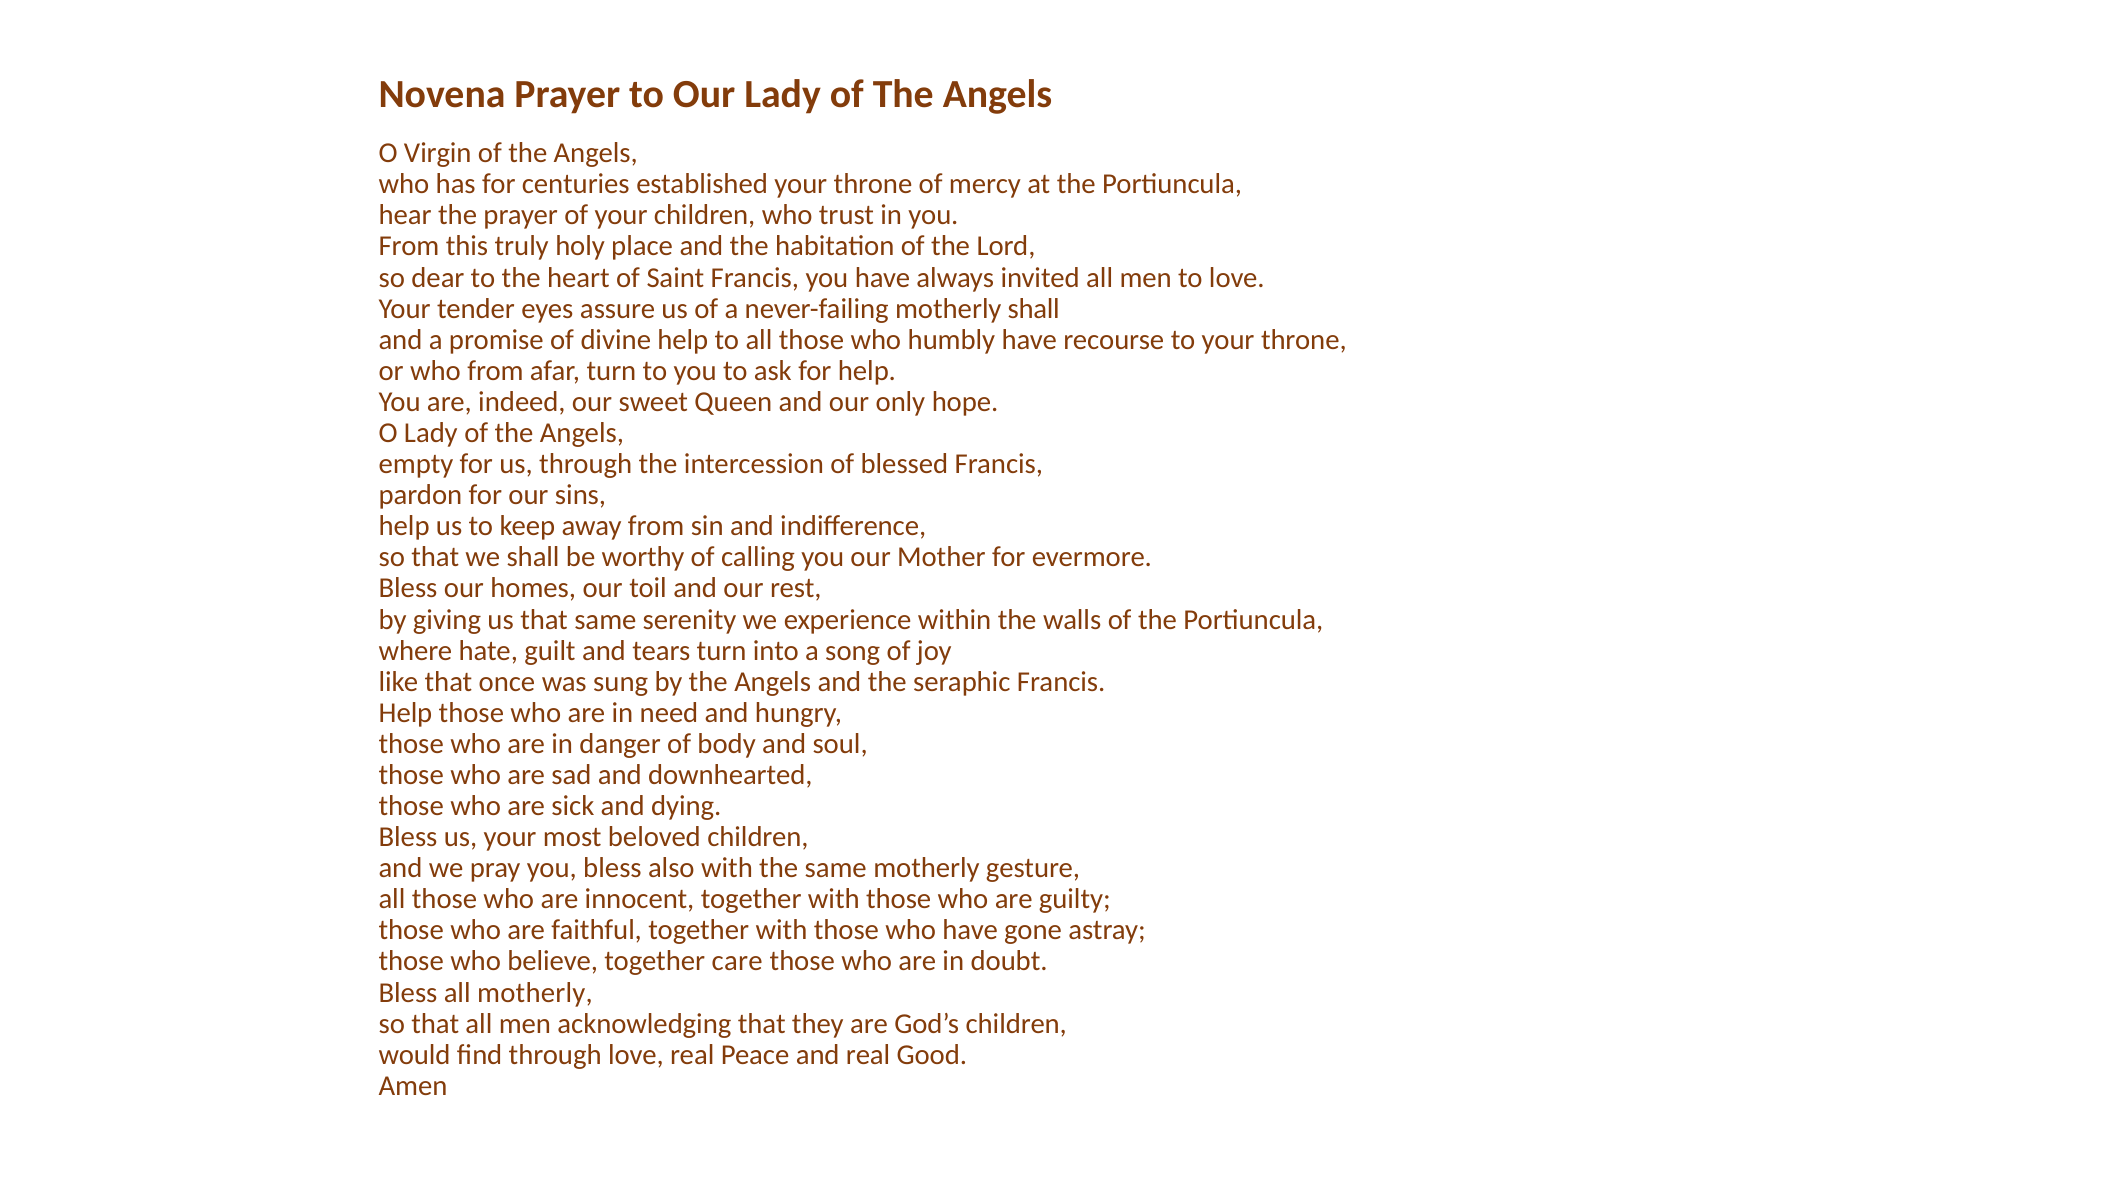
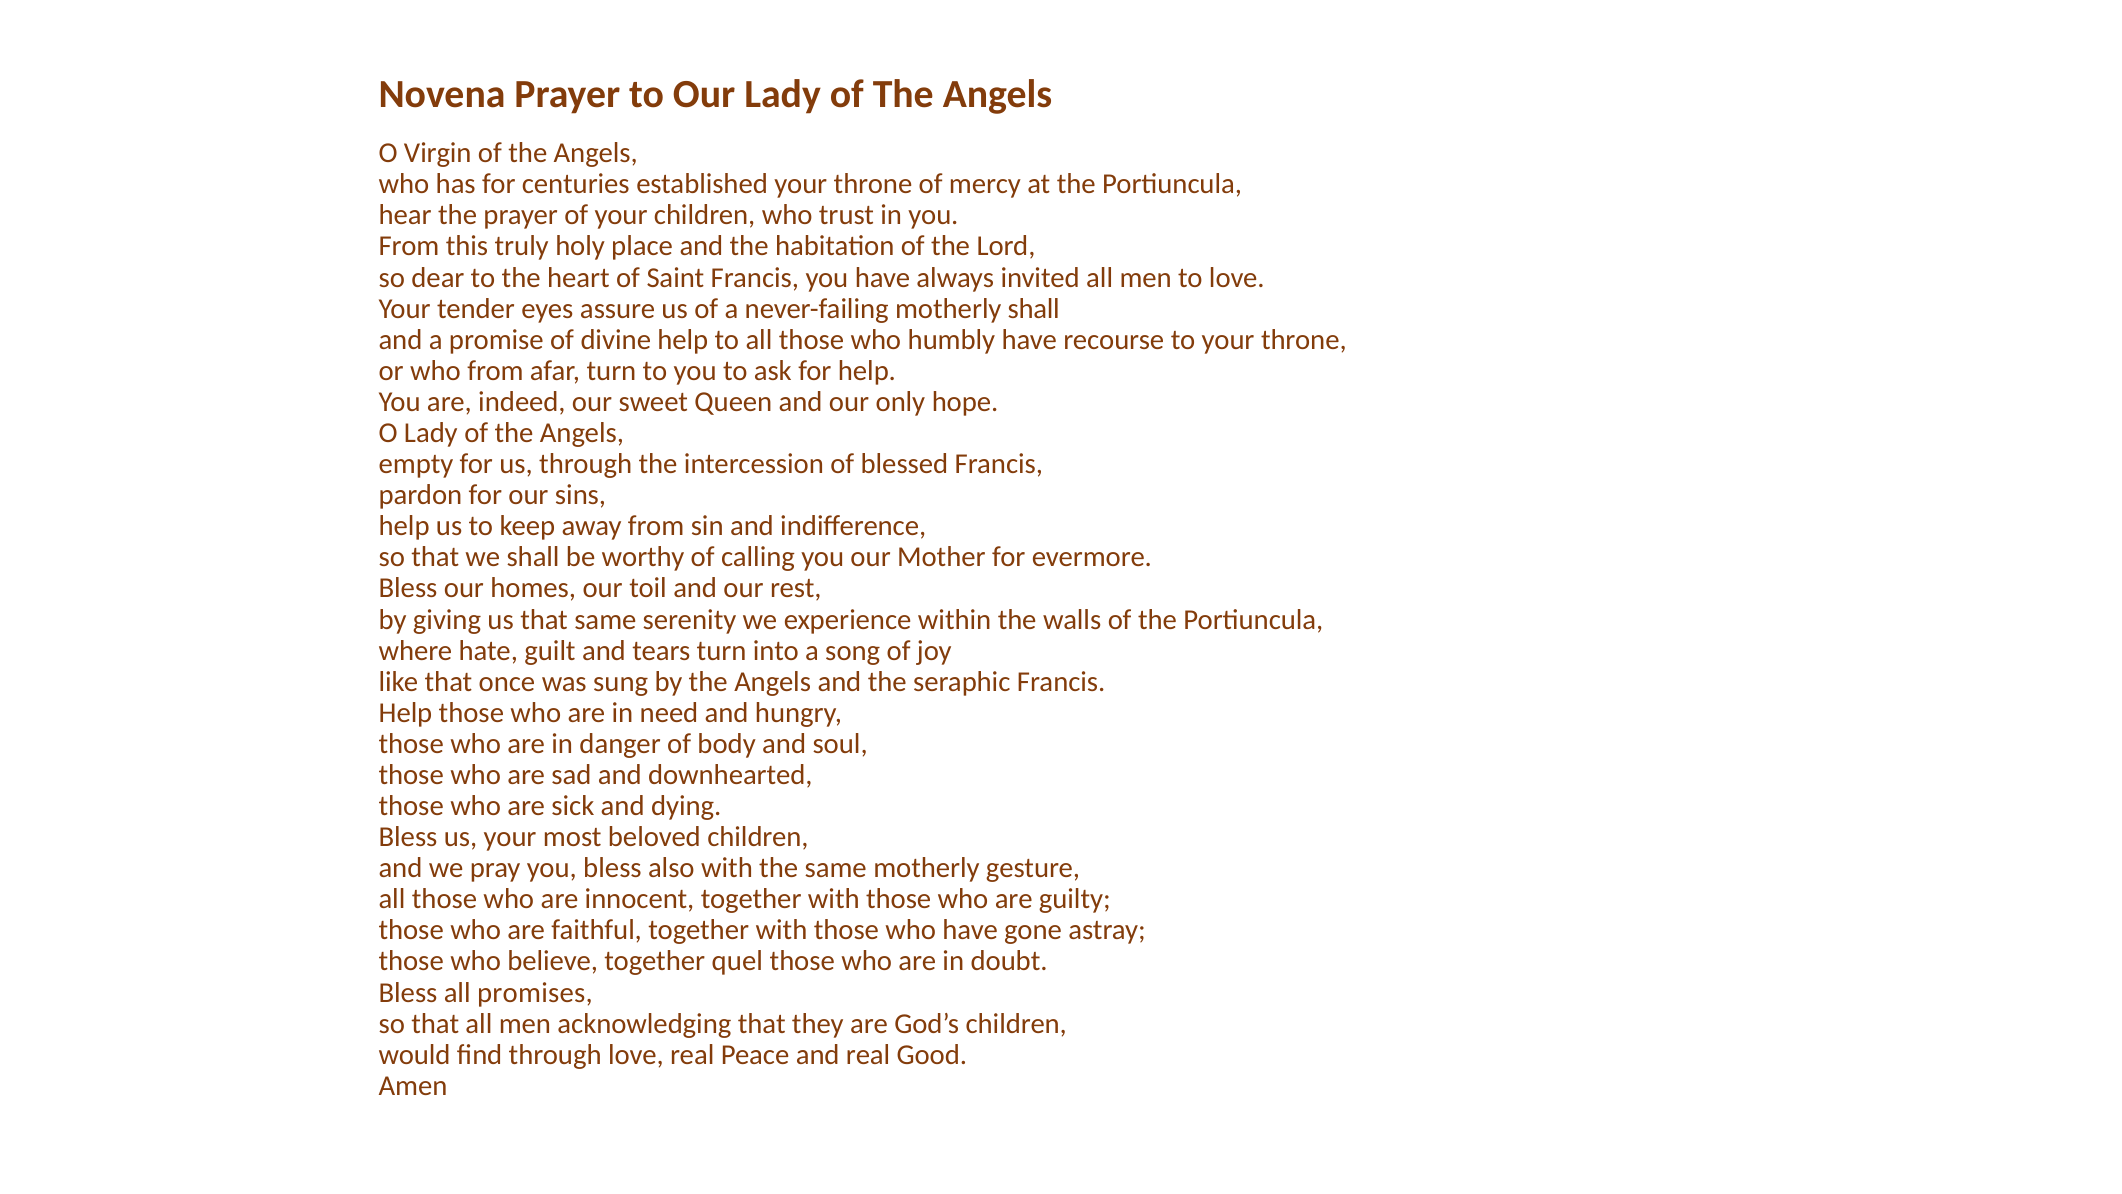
care: care -> quel
all motherly: motherly -> promises
